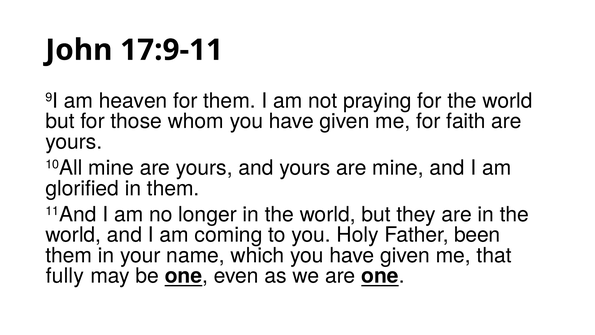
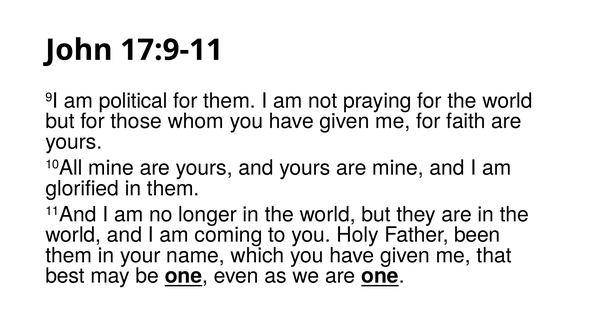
heaven: heaven -> political
fully: fully -> best
